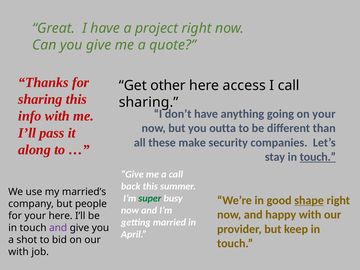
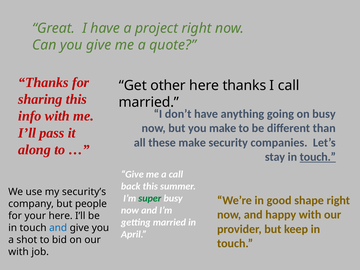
here access: access -> thanks
sharing at (149, 102): sharing -> married
on your: your -> busy
you outta: outta -> make
married’s: married’s -> security’s
shape underline: present -> none
and at (58, 228) colour: purple -> blue
